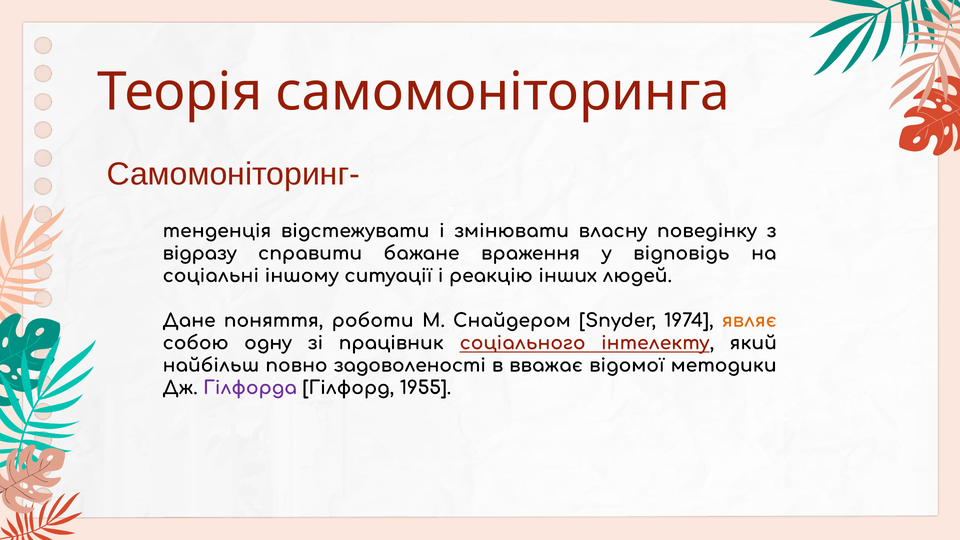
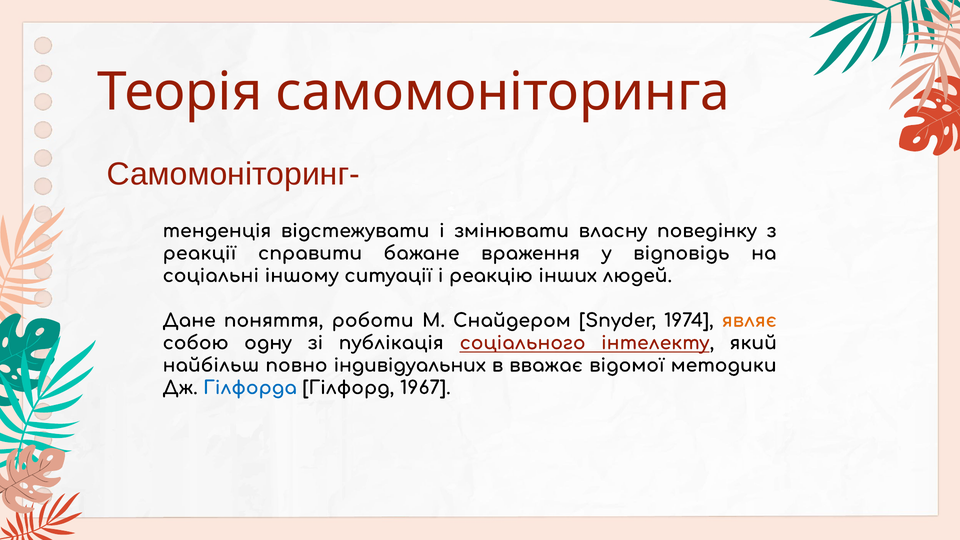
відразу: відразу -> реакції
працівник: працівник -> публікація
задоволеності: задоволеності -> індивідуальних
Гілфорда colour: purple -> blue
1955: 1955 -> 1967
